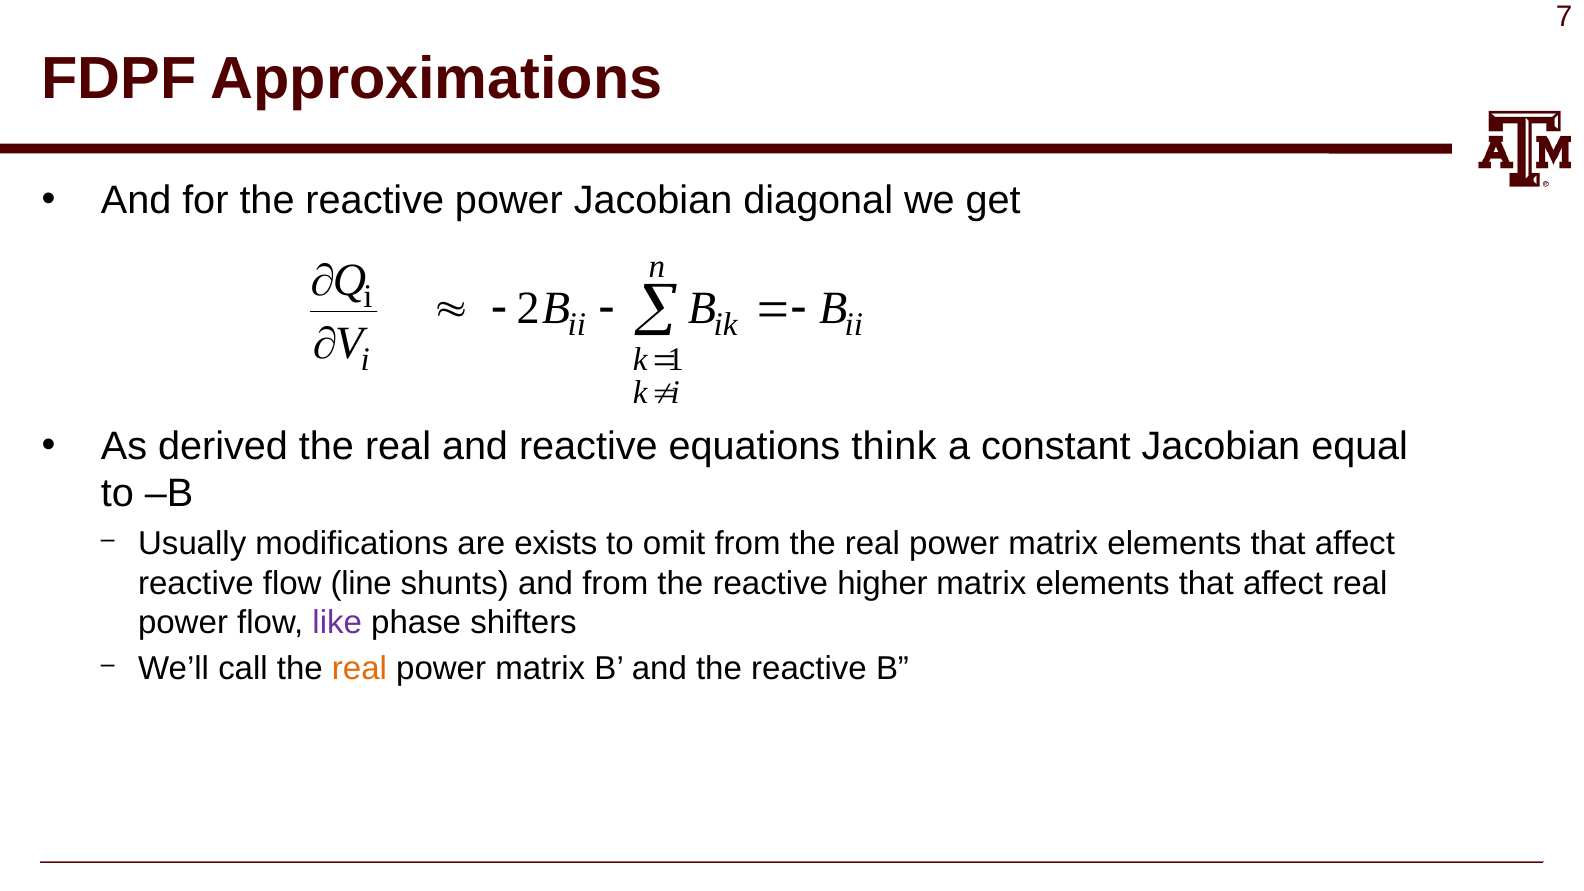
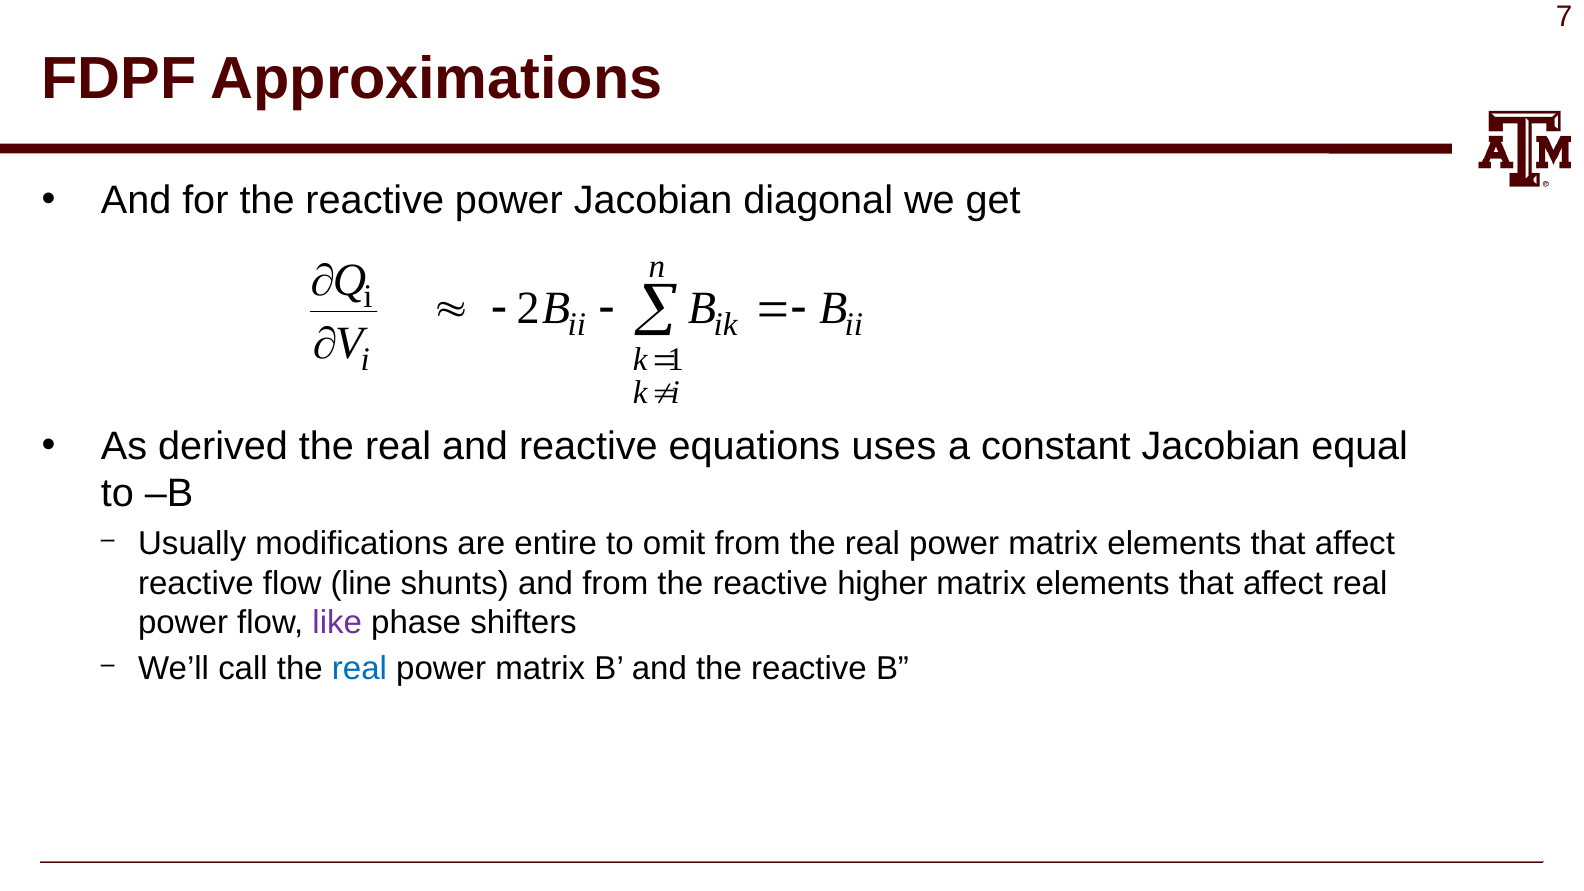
think: think -> uses
exists: exists -> entire
real at (360, 669) colour: orange -> blue
